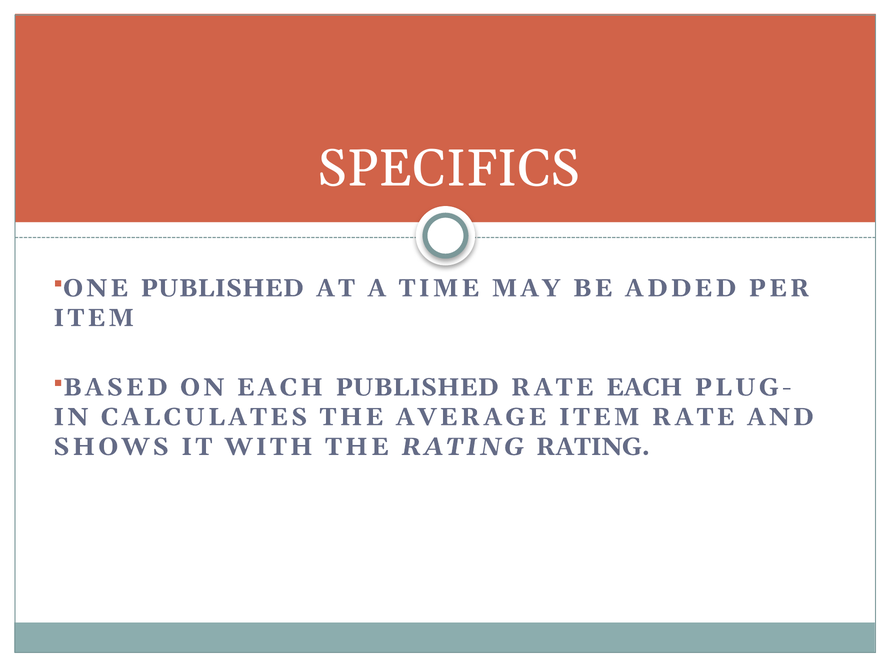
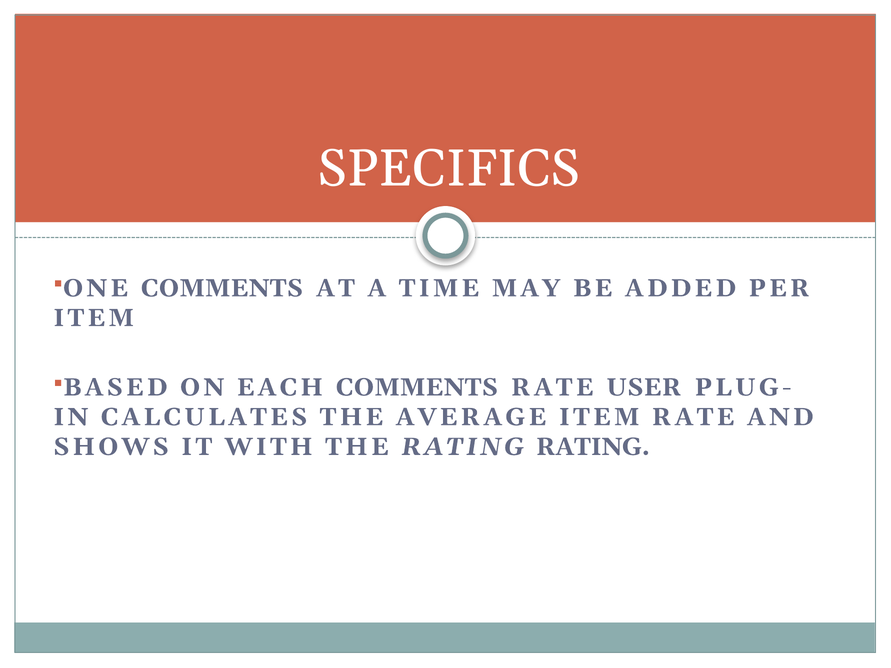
PUBLISHED at (222, 288): PUBLISHED -> COMMENTS
EACH PUBLISHED: PUBLISHED -> COMMENTS
RATE EACH: EACH -> USER
